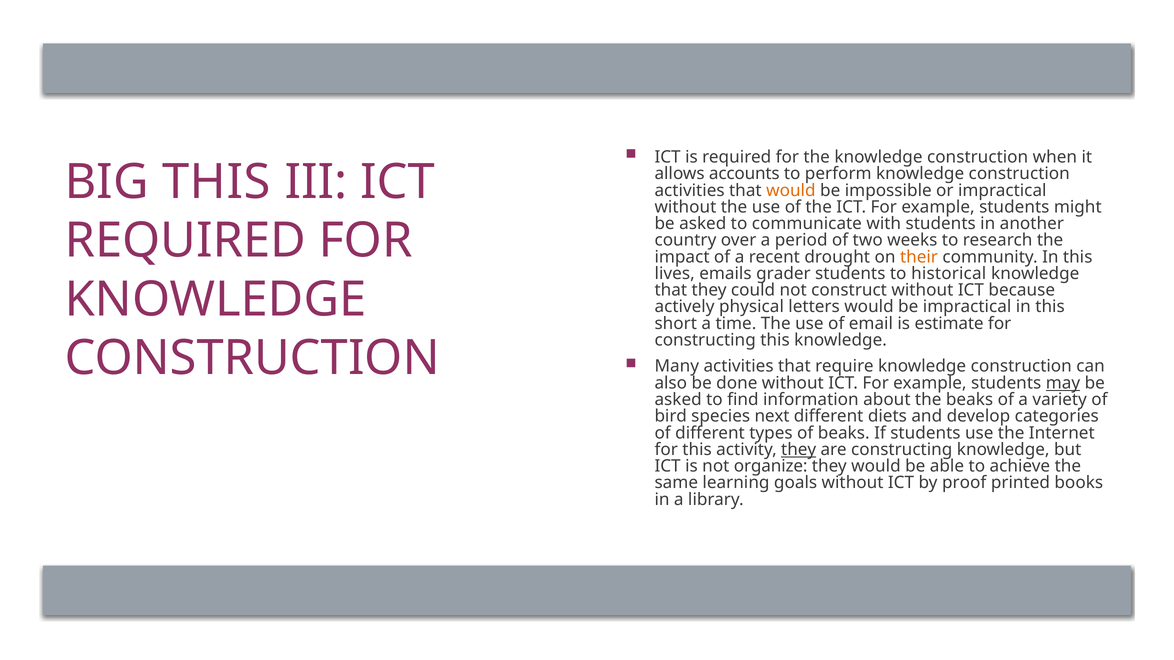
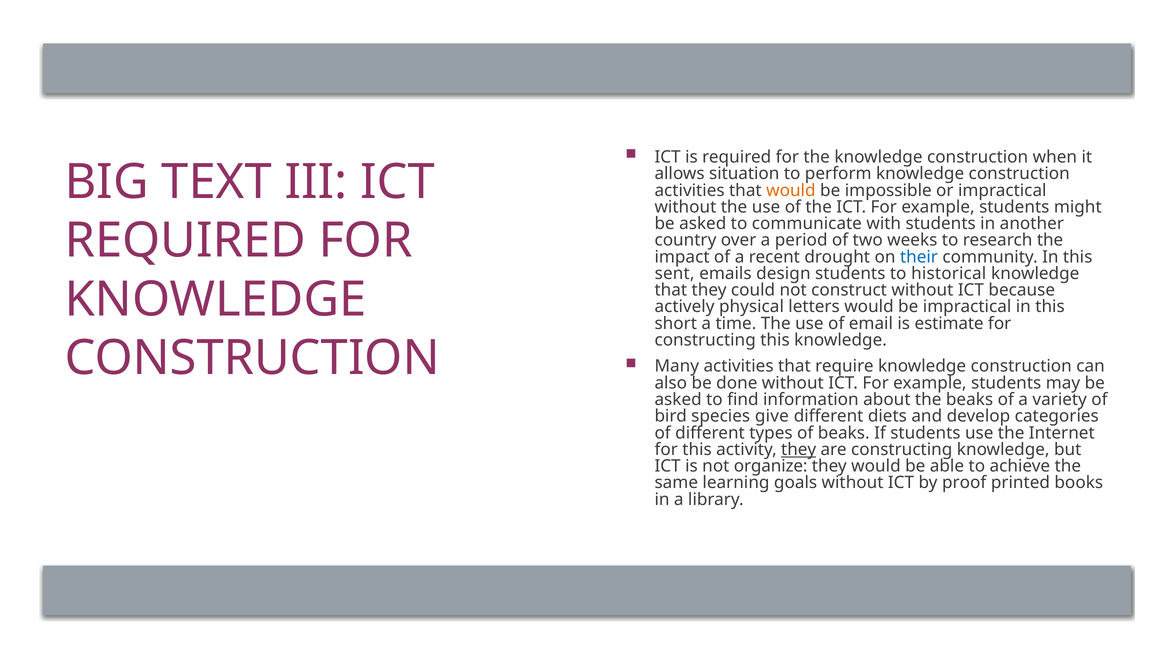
BIG THIS: THIS -> TEXT
accounts: accounts -> situation
their colour: orange -> blue
lives: lives -> sent
grader: grader -> design
may underline: present -> none
next: next -> give
